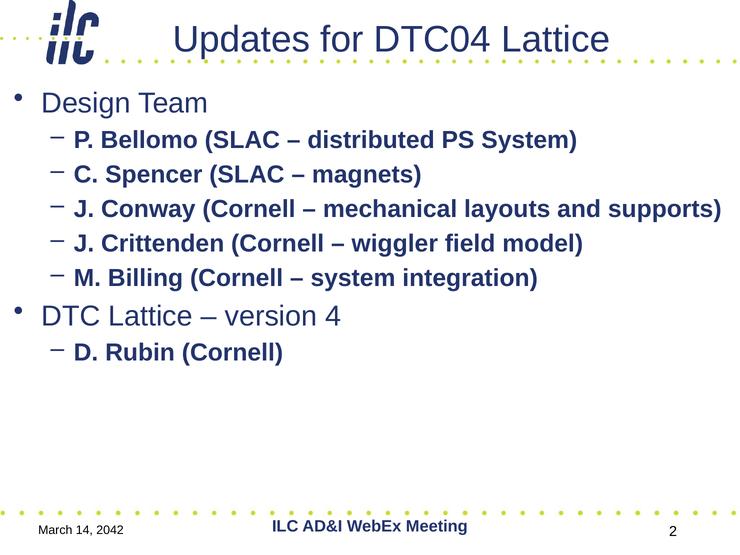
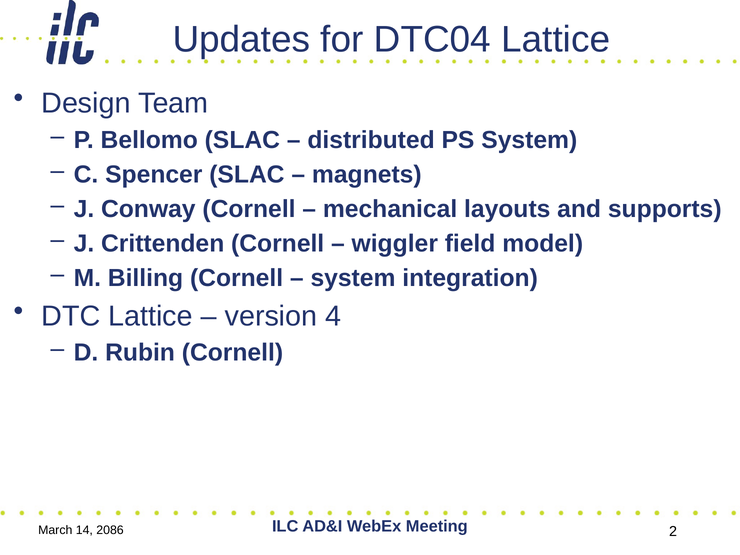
2042: 2042 -> 2086
